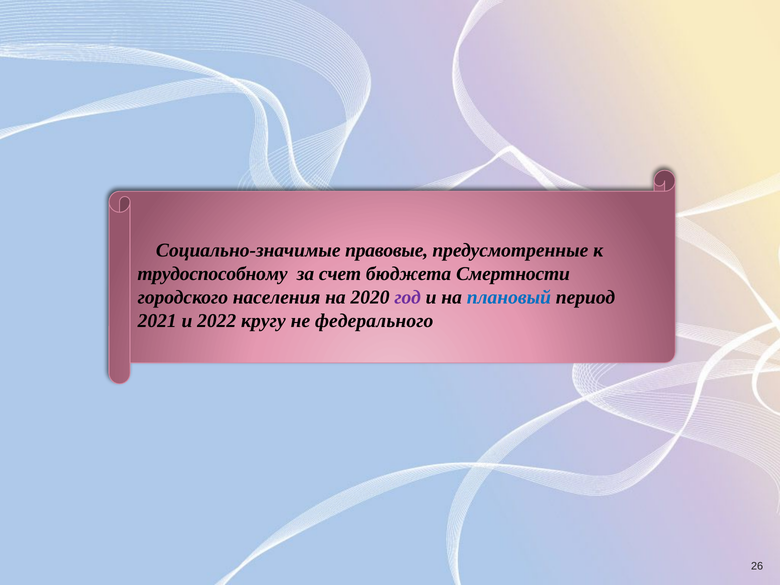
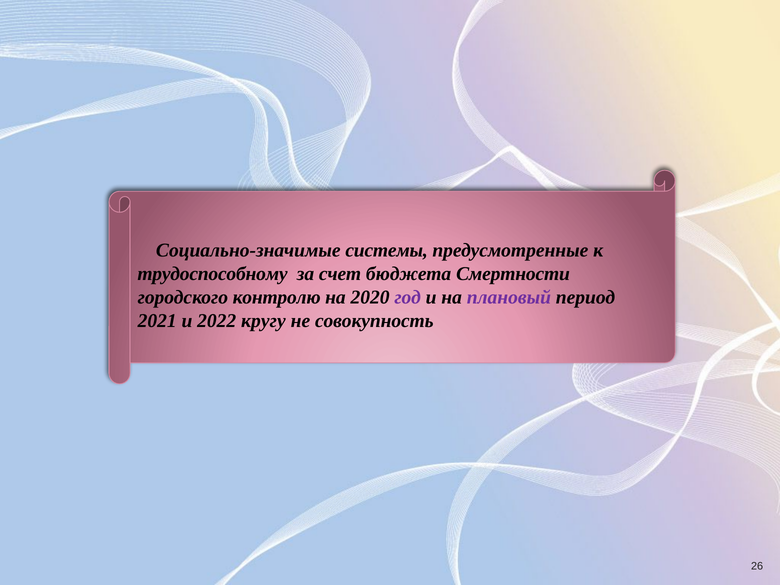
правовые: правовые -> системы
населения: населения -> контролю
плановый colour: blue -> purple
федерального: федерального -> совокупность
